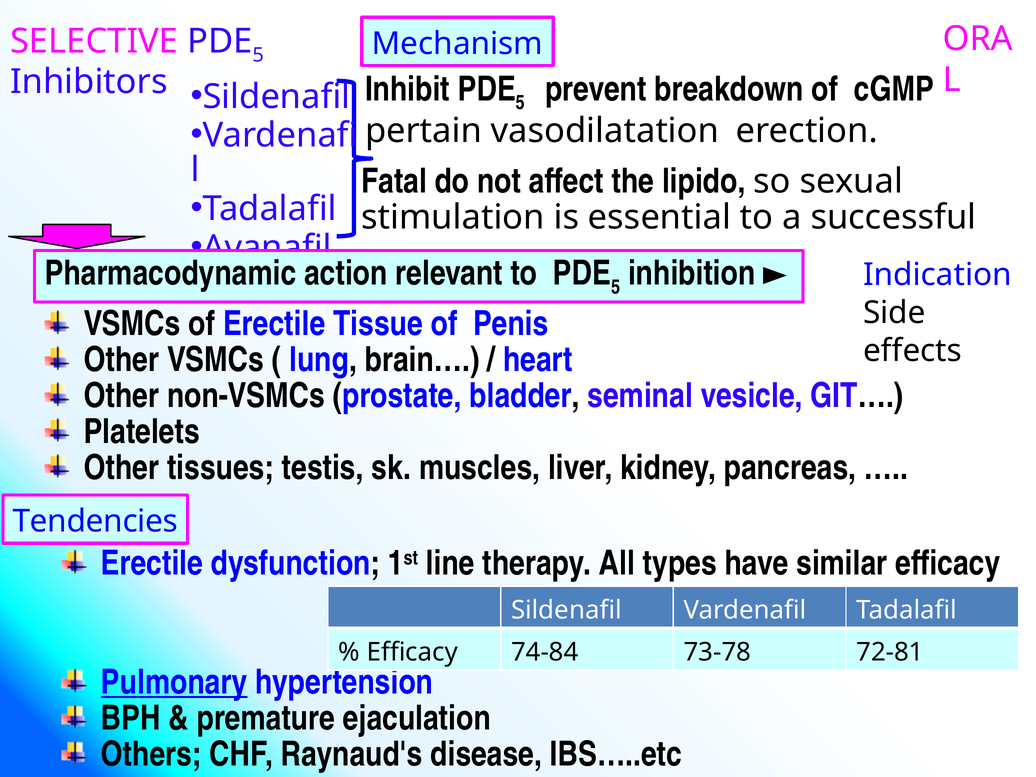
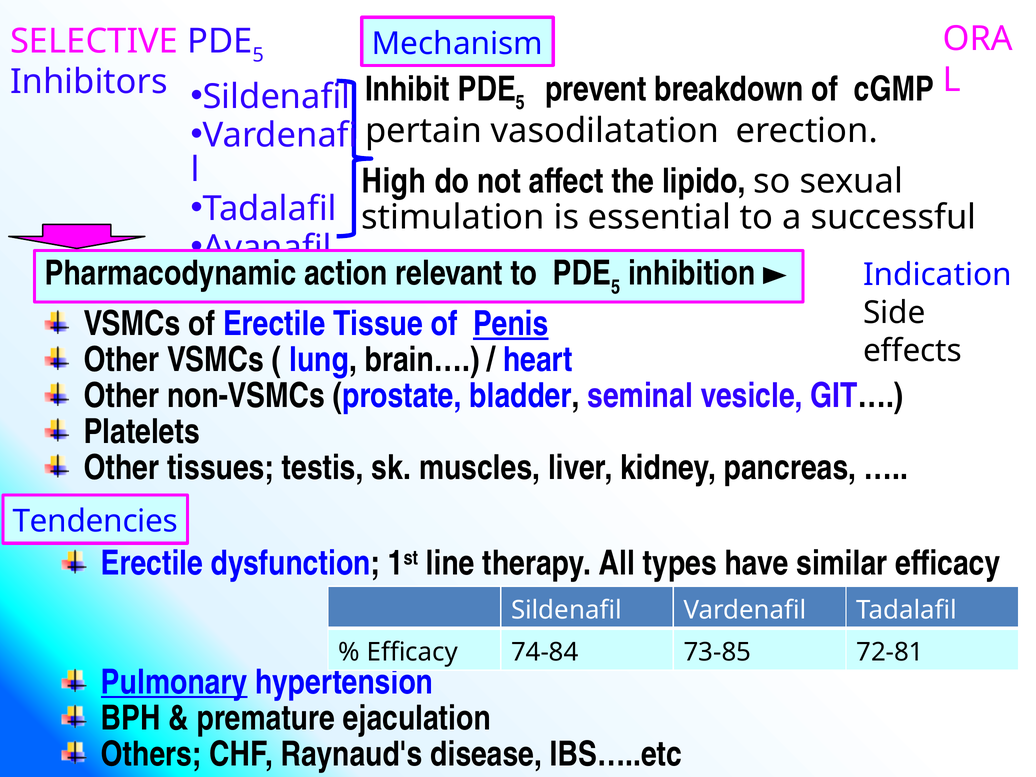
Fatal: Fatal -> High
Penis underline: none -> present
73-78: 73-78 -> 73-85
